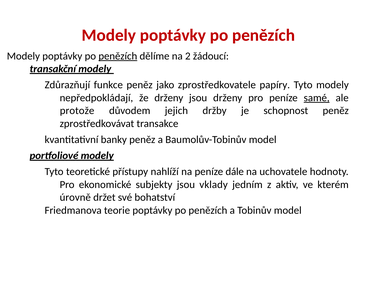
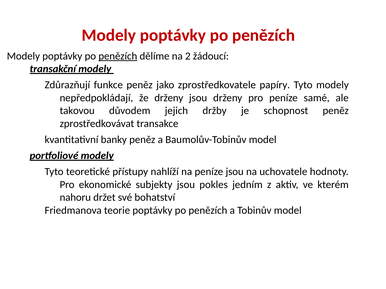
samé underline: present -> none
protože: protože -> takovou
peníze dále: dále -> jsou
vklady: vklady -> pokles
úrovně: úrovně -> nahoru
